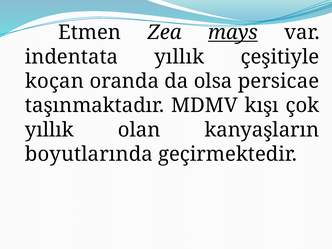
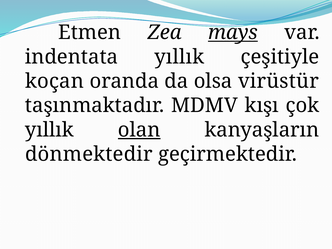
persicae: persicae -> virüstür
olan underline: none -> present
boyutlarında: boyutlarında -> dönmektedir
